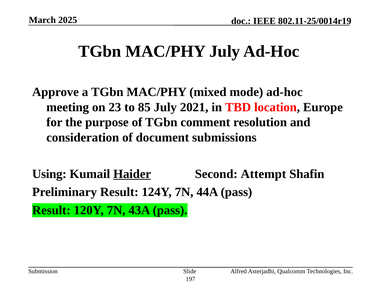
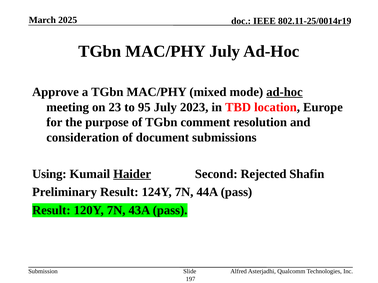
ad-hoc at (284, 92) underline: none -> present
85: 85 -> 95
2021: 2021 -> 2023
Attempt: Attempt -> Rejected
